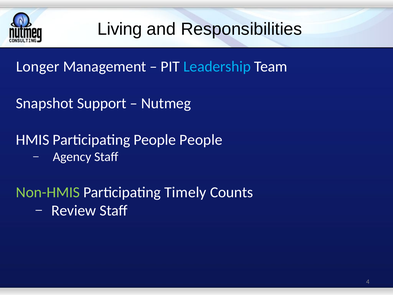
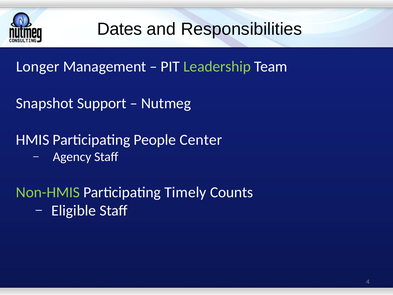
Living: Living -> Dates
Leadership colour: light blue -> light green
People People: People -> Center
Review: Review -> Eligible
